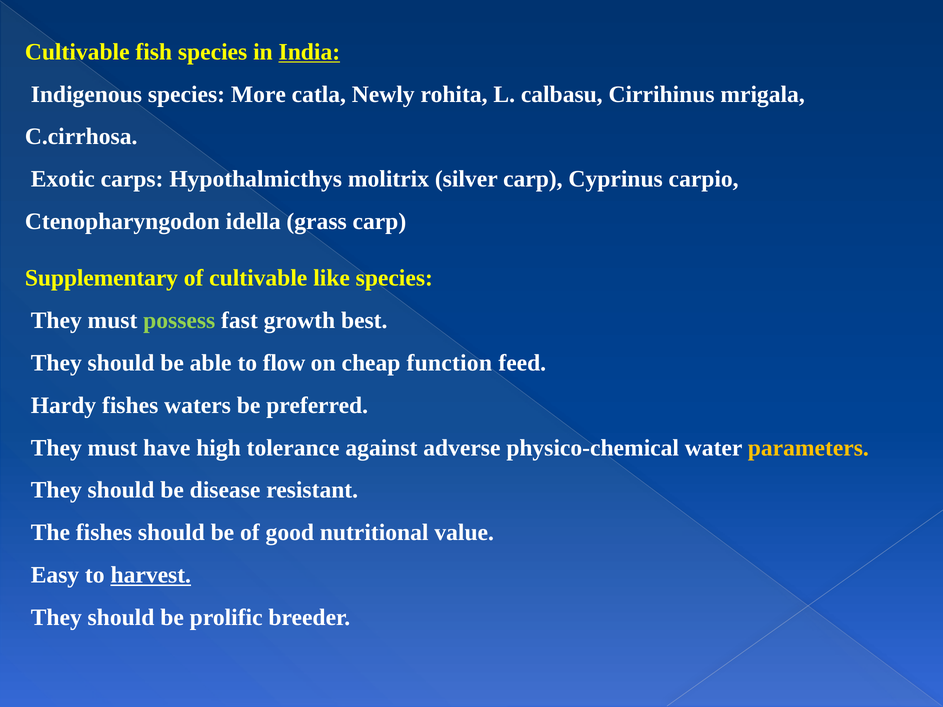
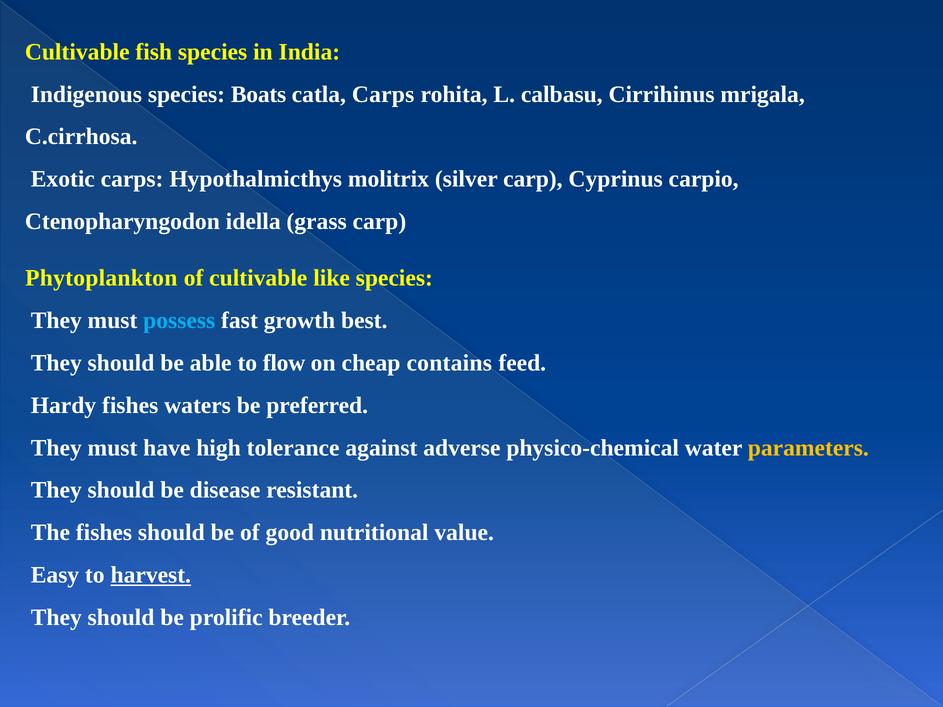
India underline: present -> none
More: More -> Boats
catla Newly: Newly -> Carps
Supplementary: Supplementary -> Phytoplankton
possess colour: light green -> light blue
function: function -> contains
